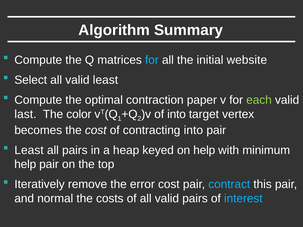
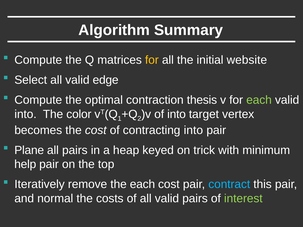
for at (152, 60) colour: light blue -> yellow
valid least: least -> edge
paper: paper -> thesis
last at (25, 114): last -> into
Least at (29, 150): Least -> Plane
on help: help -> trick
the error: error -> each
interest colour: light blue -> light green
